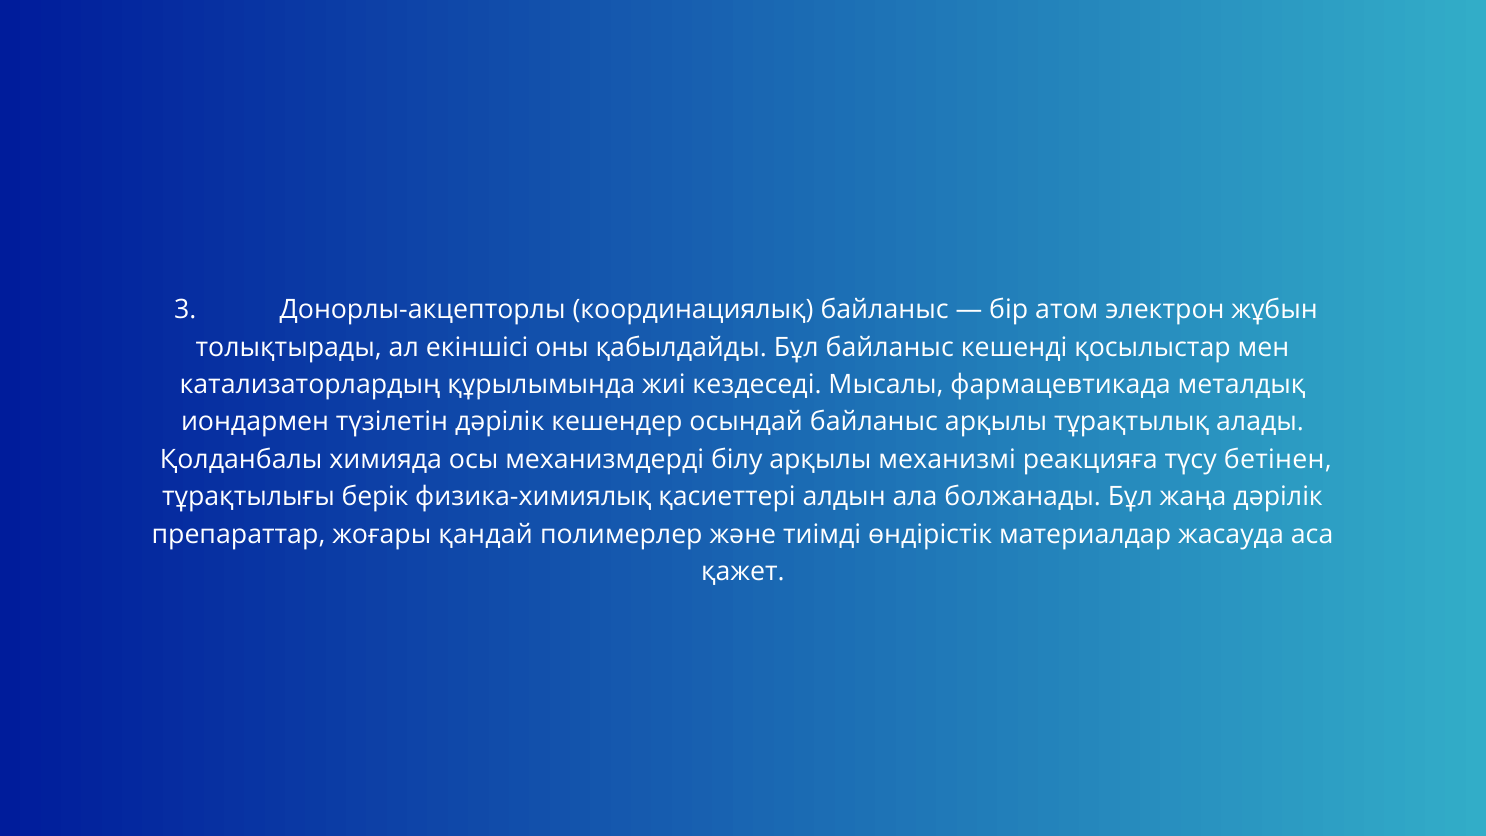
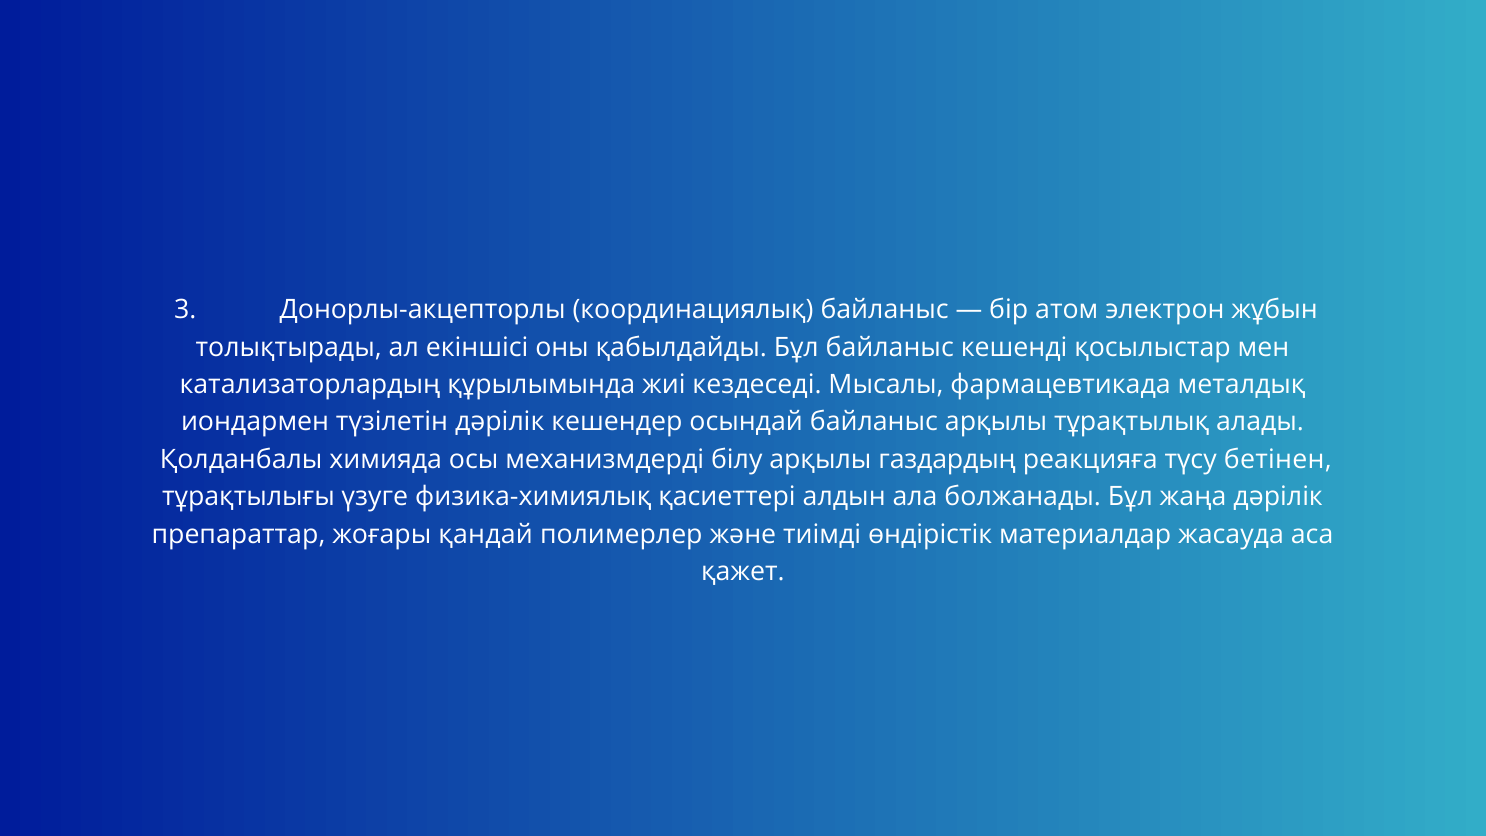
механизмі: механизмі -> газдардың
берік: берік -> үзуге
